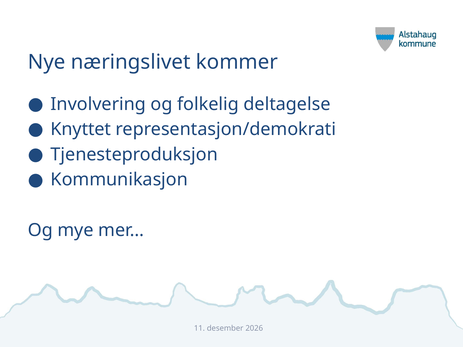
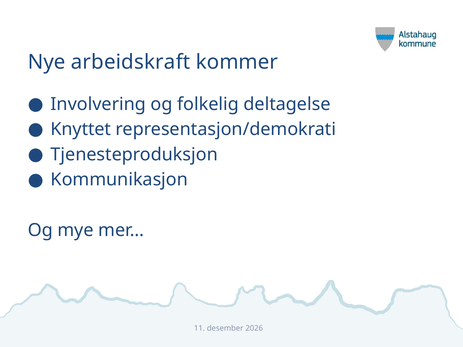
næringslivet: næringslivet -> arbeidskraft
